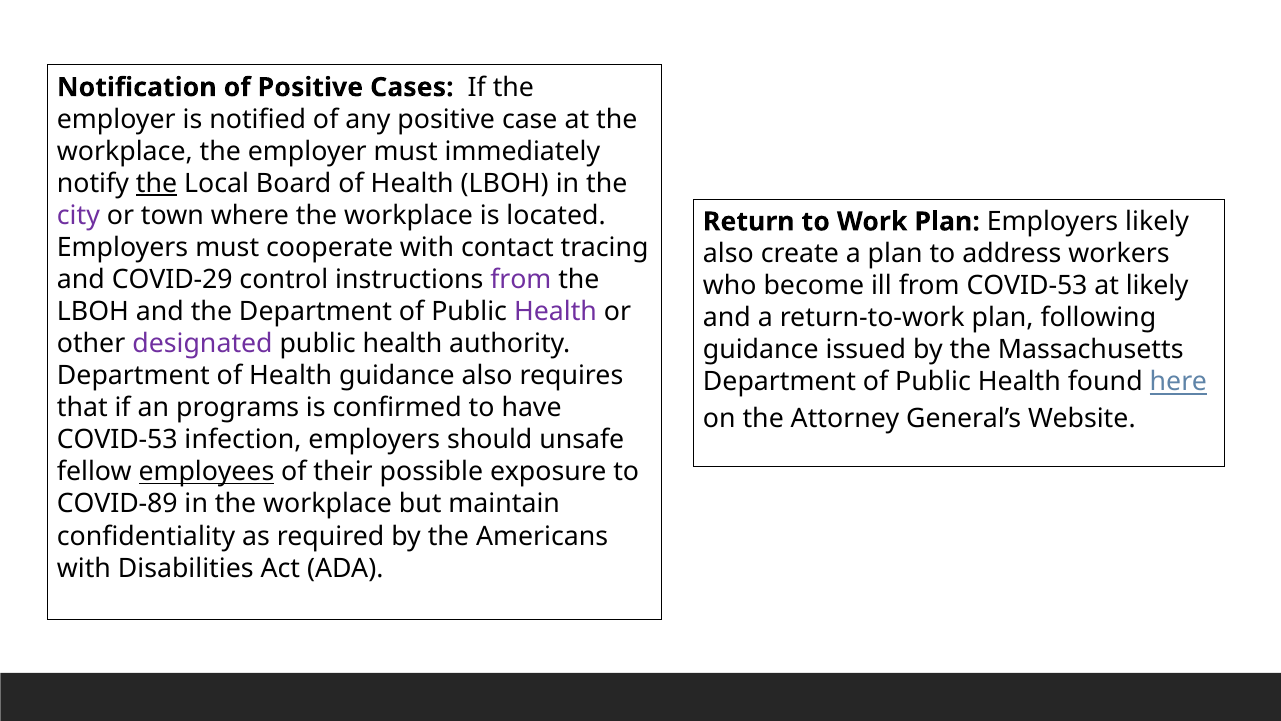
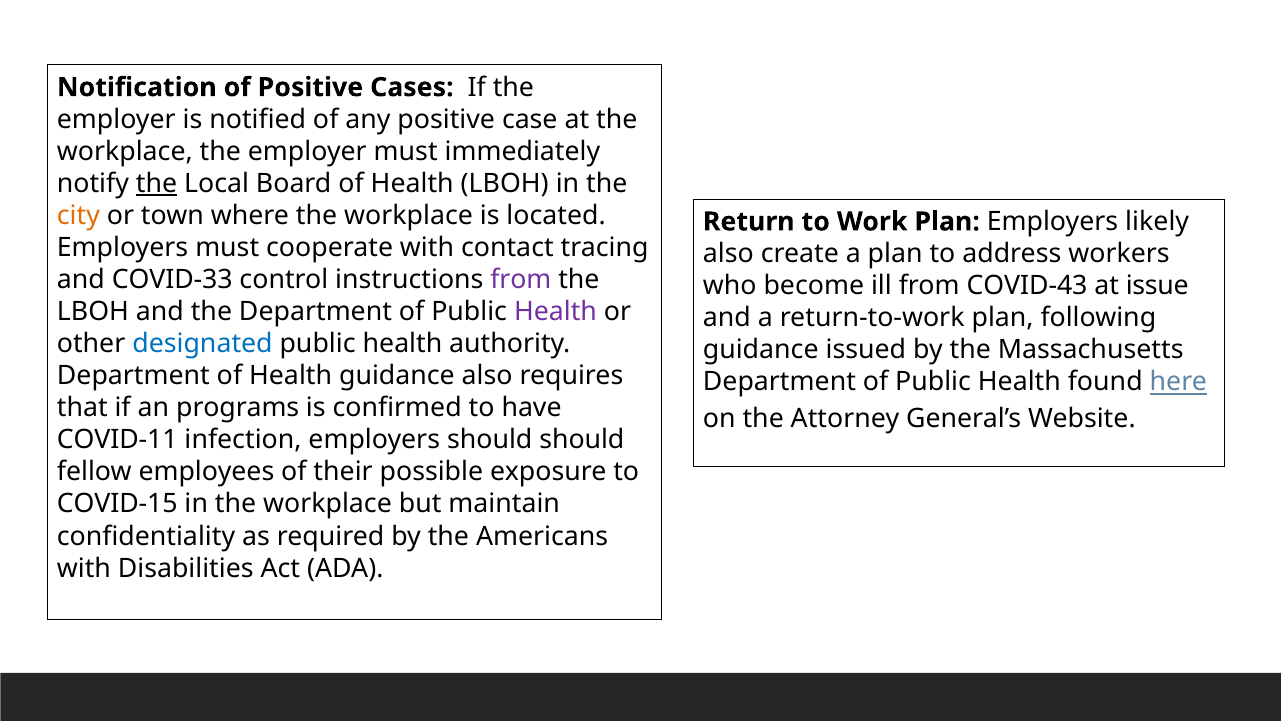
city colour: purple -> orange
COVID-29: COVID-29 -> COVID-33
from COVID-53: COVID-53 -> COVID-43
at likely: likely -> issue
designated colour: purple -> blue
COVID-53 at (117, 440): COVID-53 -> COVID-11
should unsafe: unsafe -> should
employees underline: present -> none
COVID-89: COVID-89 -> COVID-15
